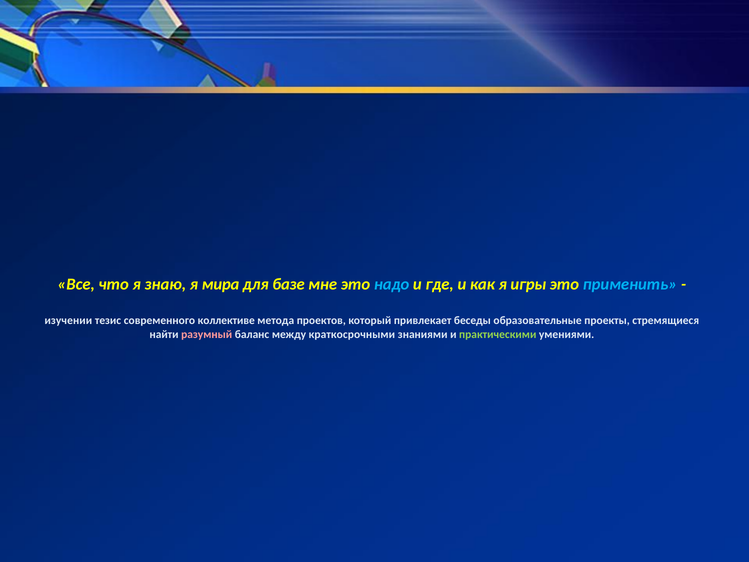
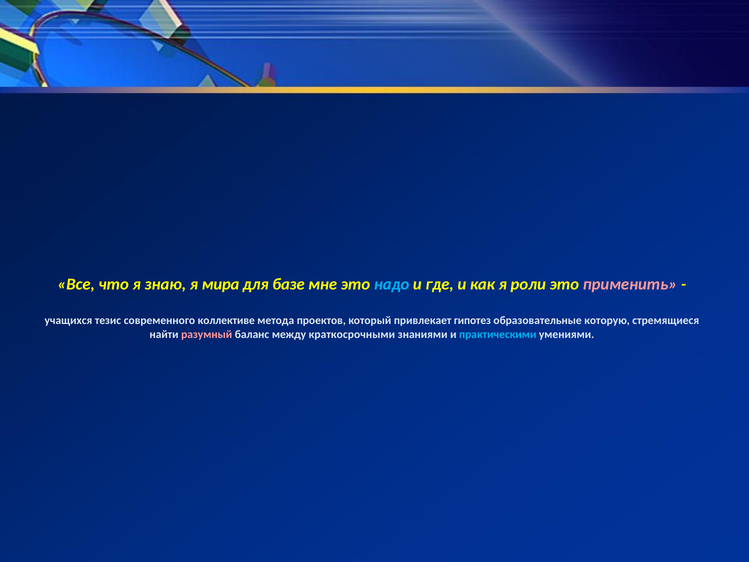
игры: игры -> роли
применить colour: light blue -> pink
изучении: изучении -> учащихся
беседы: беседы -> гипотез
проекты: проекты -> которую
практическими colour: light green -> light blue
